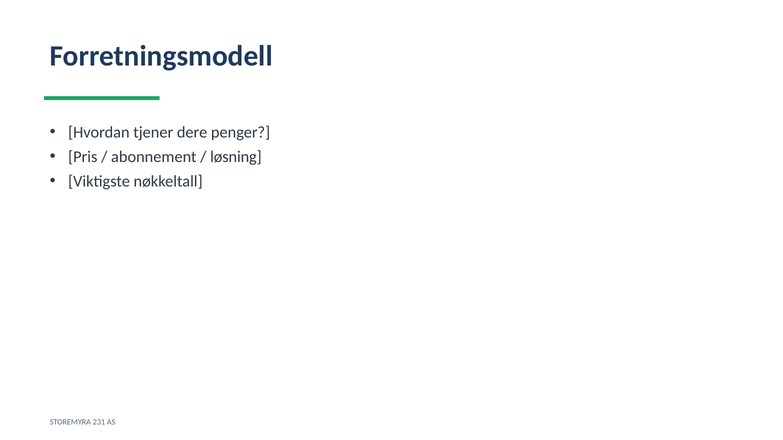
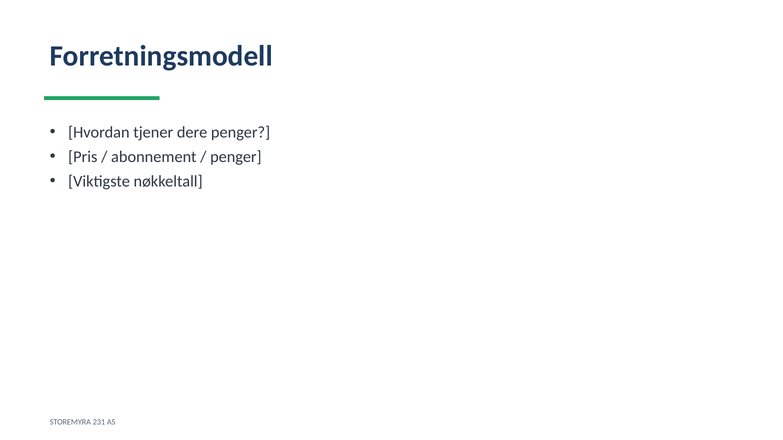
løsning at (236, 157): løsning -> penger
